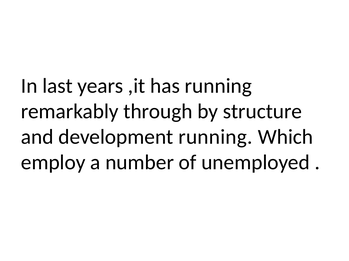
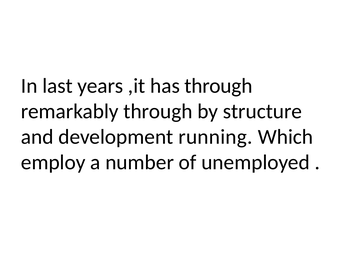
has running: running -> through
